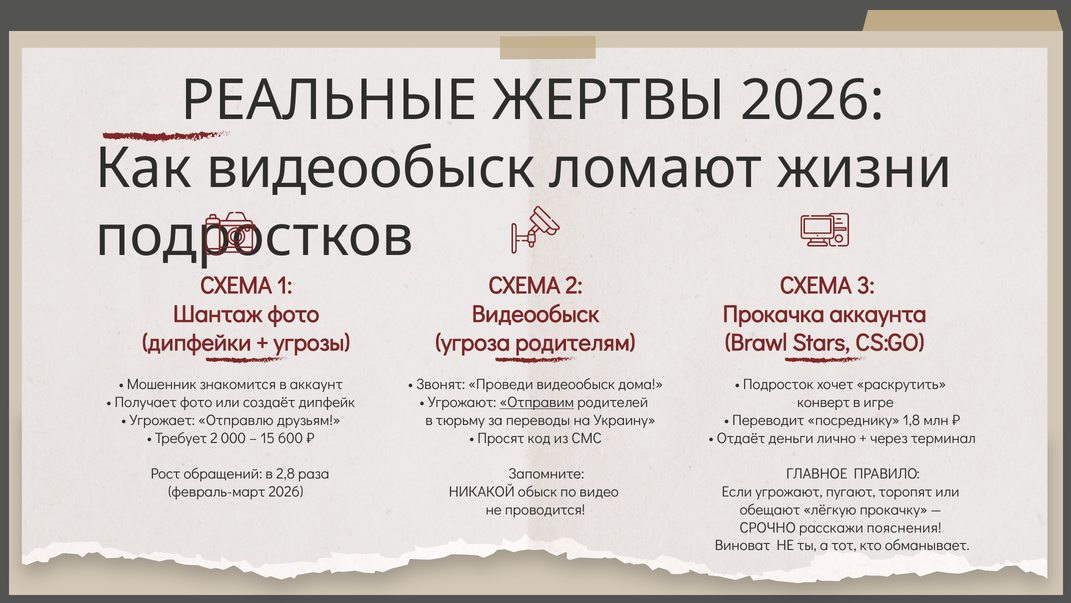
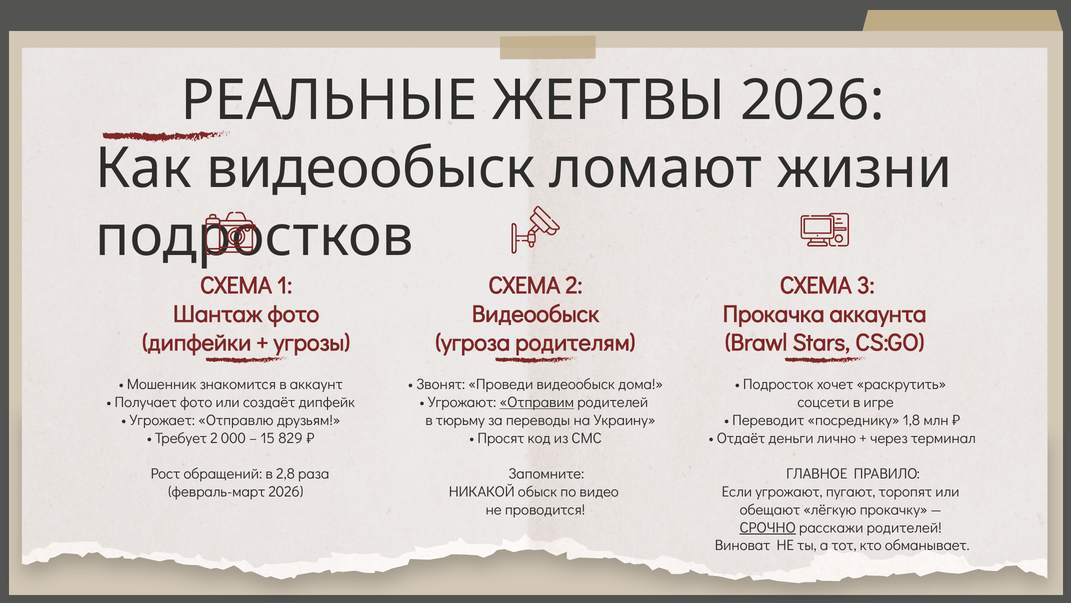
конверт: конверт -> соцсети
600: 600 -> 829
СРОЧНО underline: none -> present
расскажи пояснения: пояснения -> родителей
